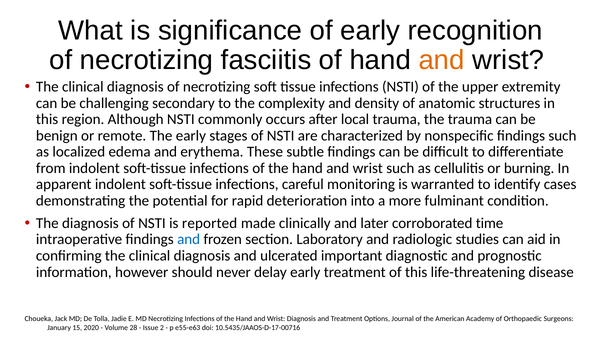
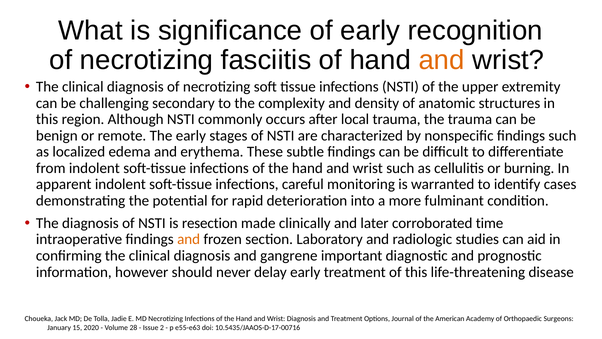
reported: reported -> resection
and at (189, 239) colour: blue -> orange
ulcerated: ulcerated -> gangrene
